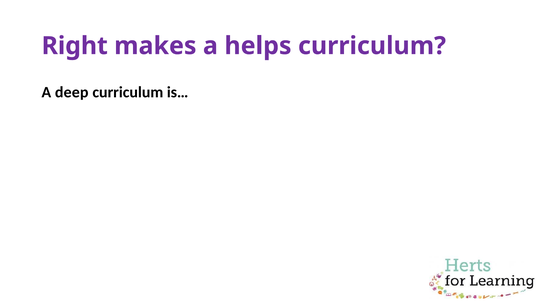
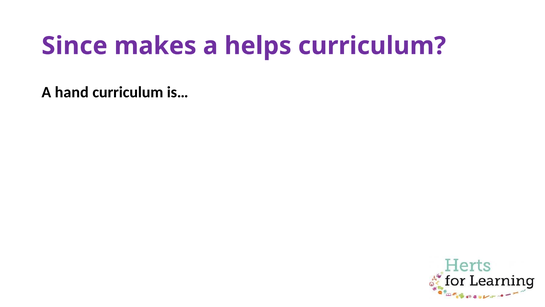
Right: Right -> Since
deep: deep -> hand
